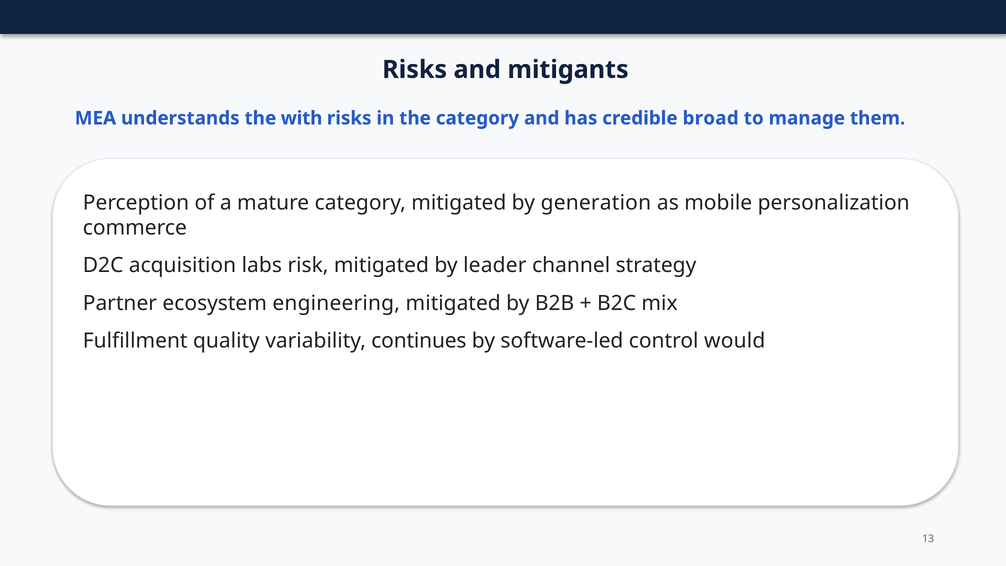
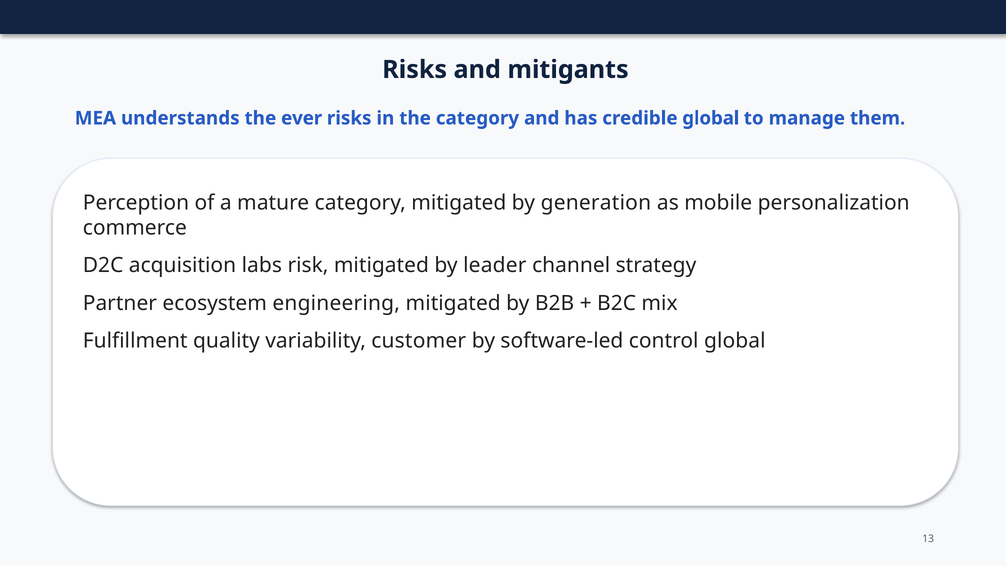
with: with -> ever
credible broad: broad -> global
continues: continues -> customer
control would: would -> global
